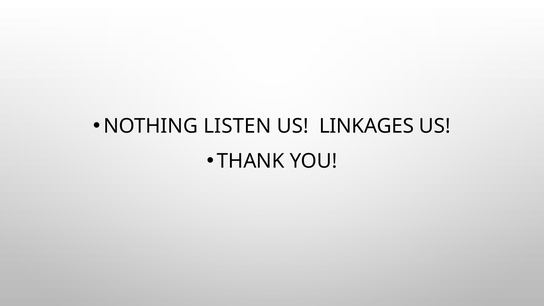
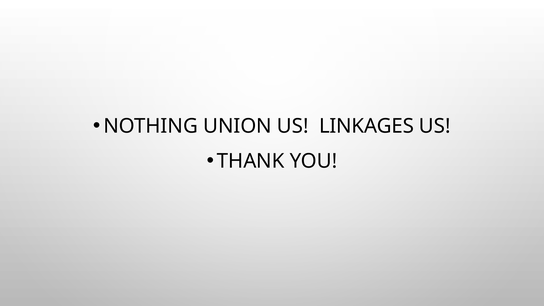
LISTEN: LISTEN -> UNION
